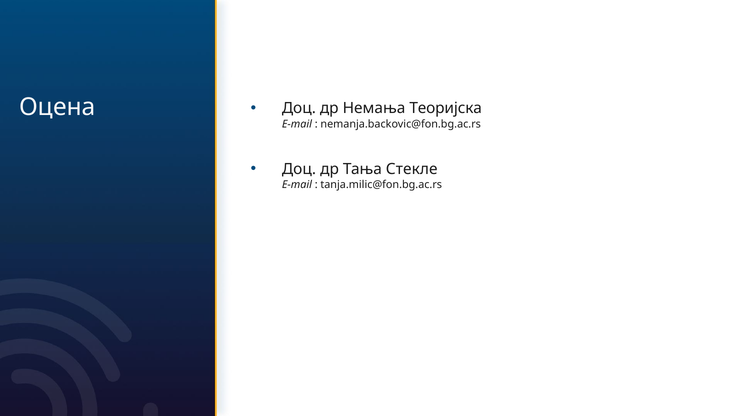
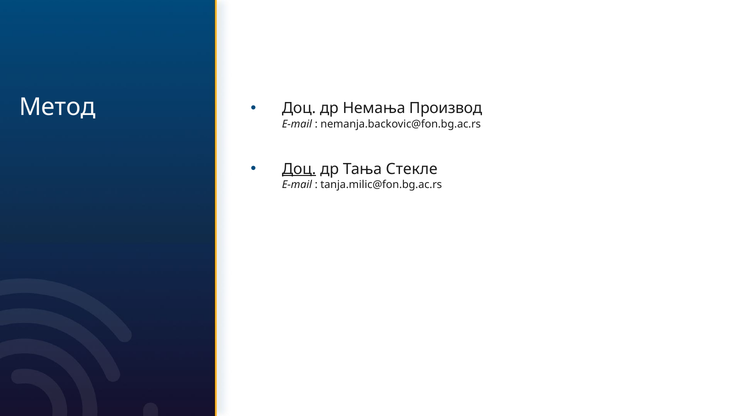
Оцена: Оцена -> Метод
Теоријска: Теоријска -> Производ
Доц at (299, 169) underline: none -> present
